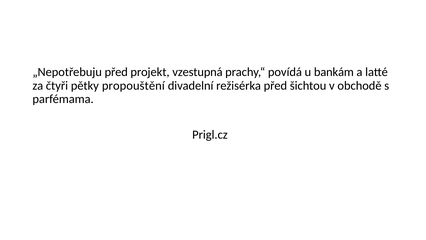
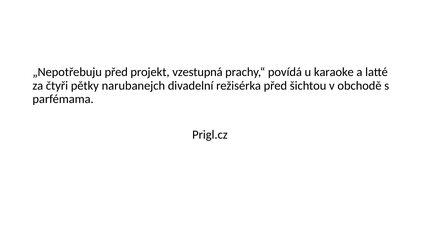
bankám: bankám -> karaoke
propouštění: propouštění -> narubanejch
